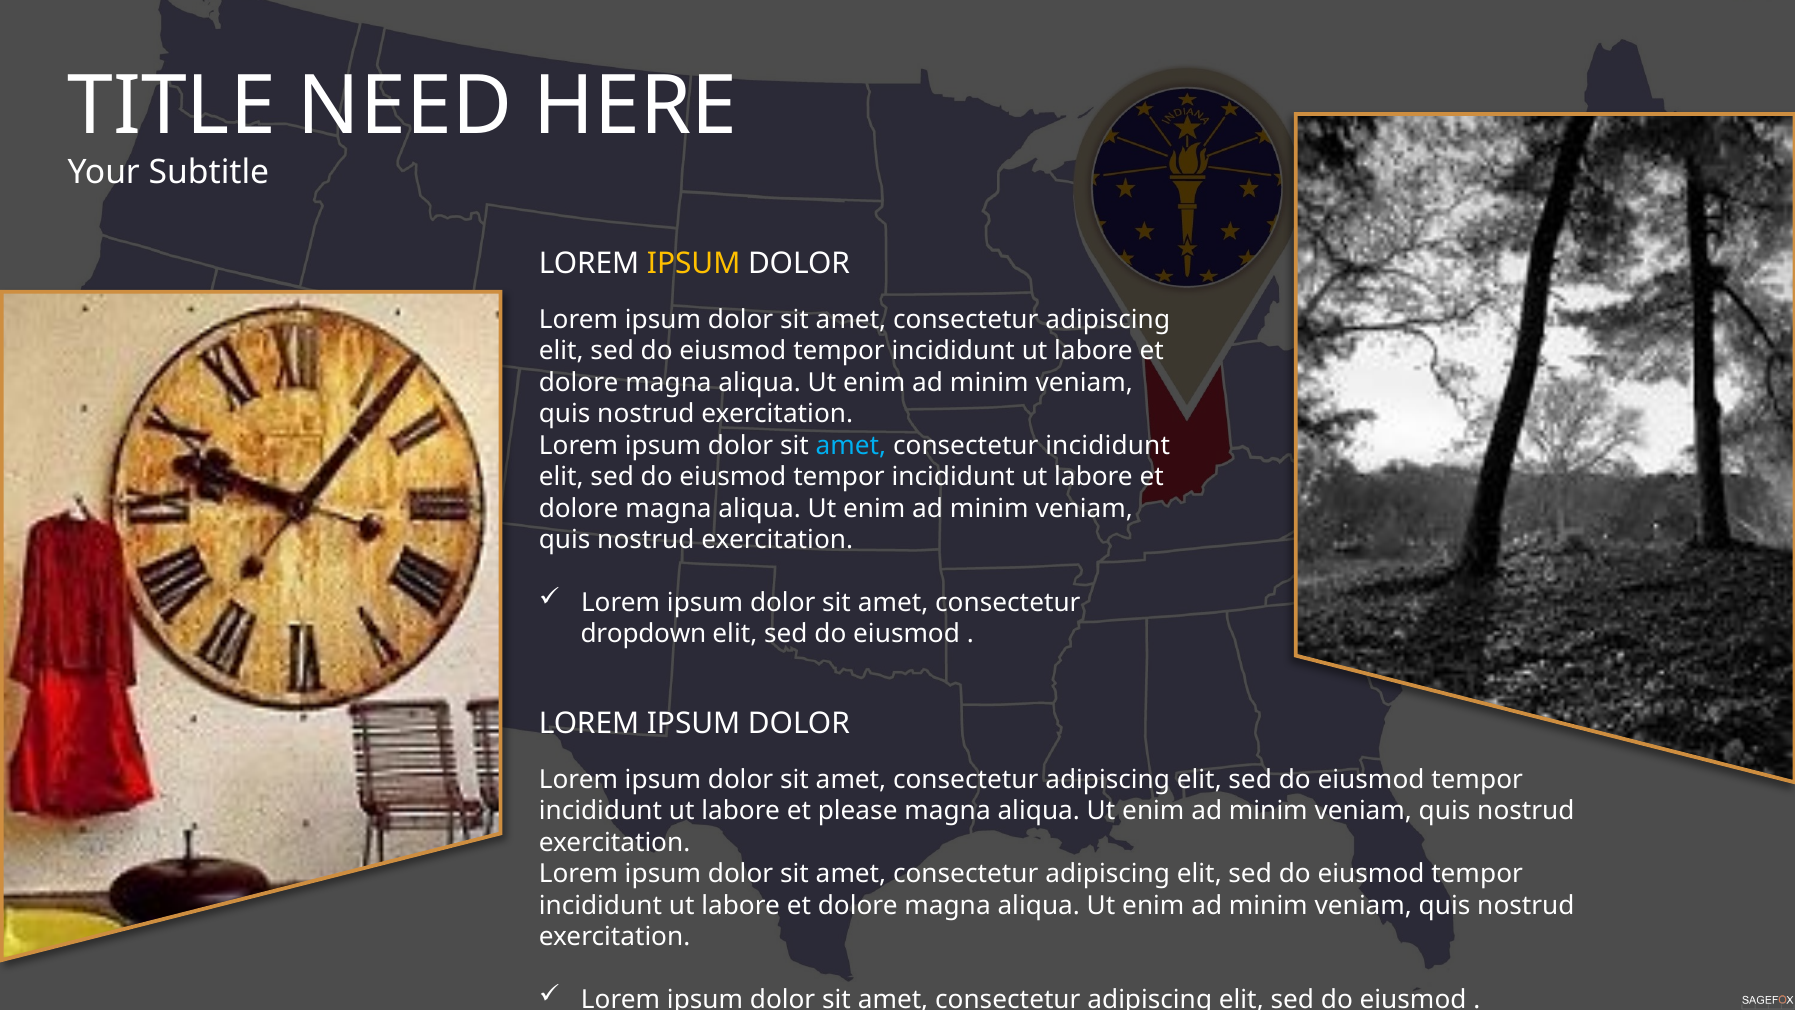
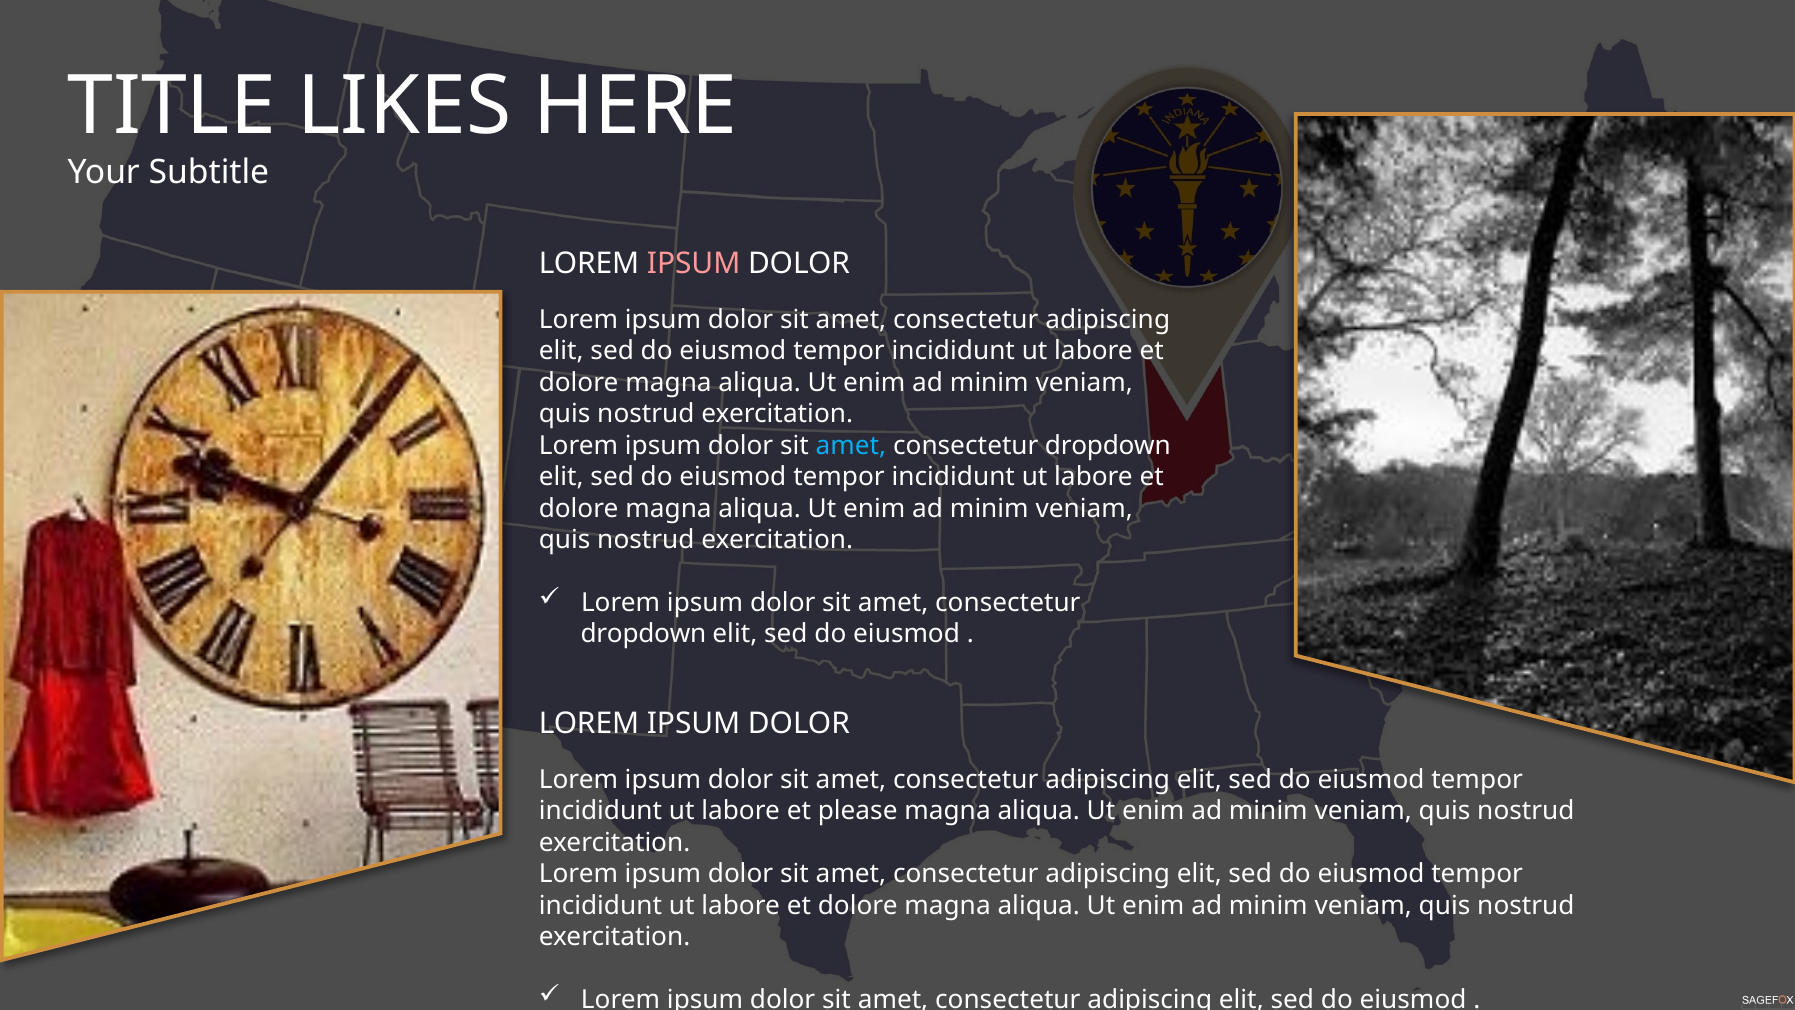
NEED: NEED -> LIKES
IPSUM at (694, 264) colour: yellow -> pink
incididunt at (1108, 445): incididunt -> dropdown
